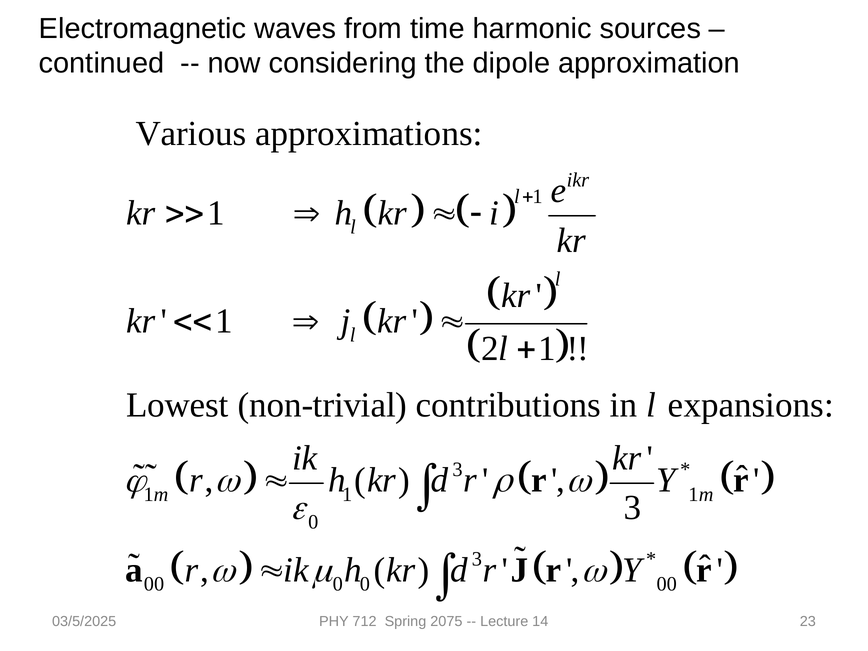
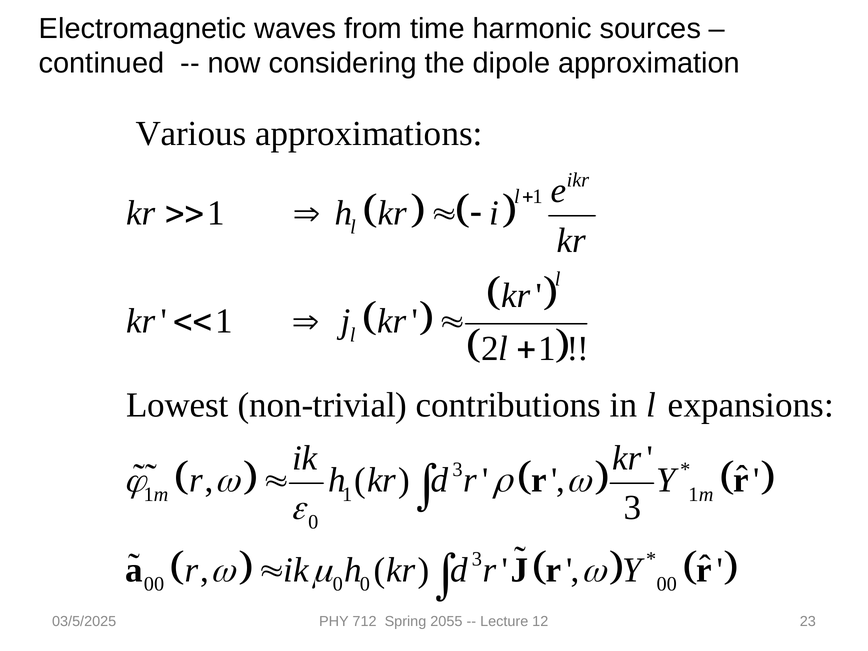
2075: 2075 -> 2055
14: 14 -> 12
